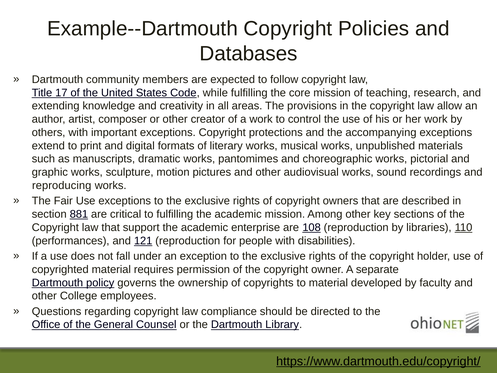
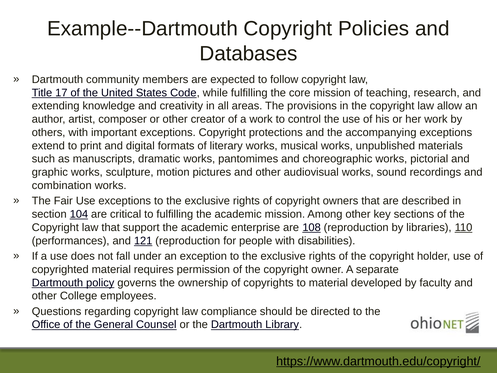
reproducing: reproducing -> combination
881: 881 -> 104
